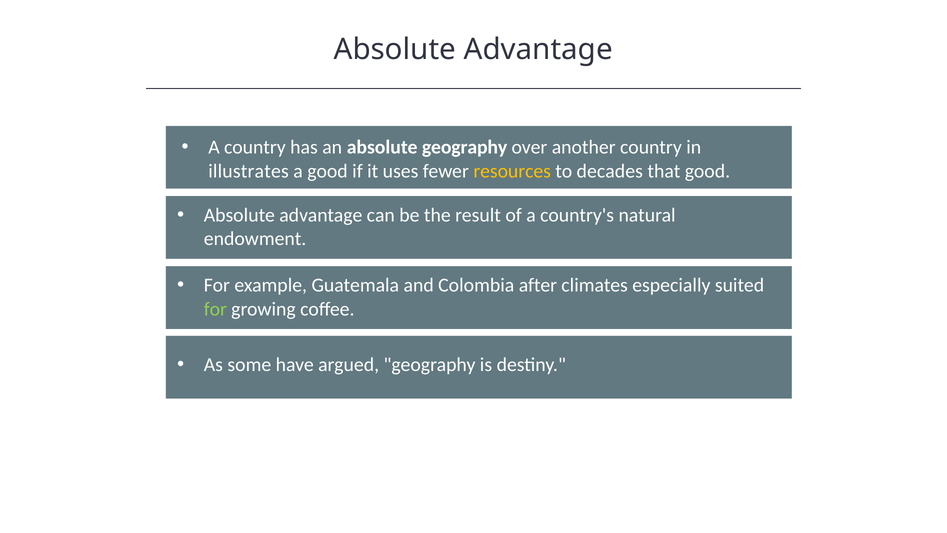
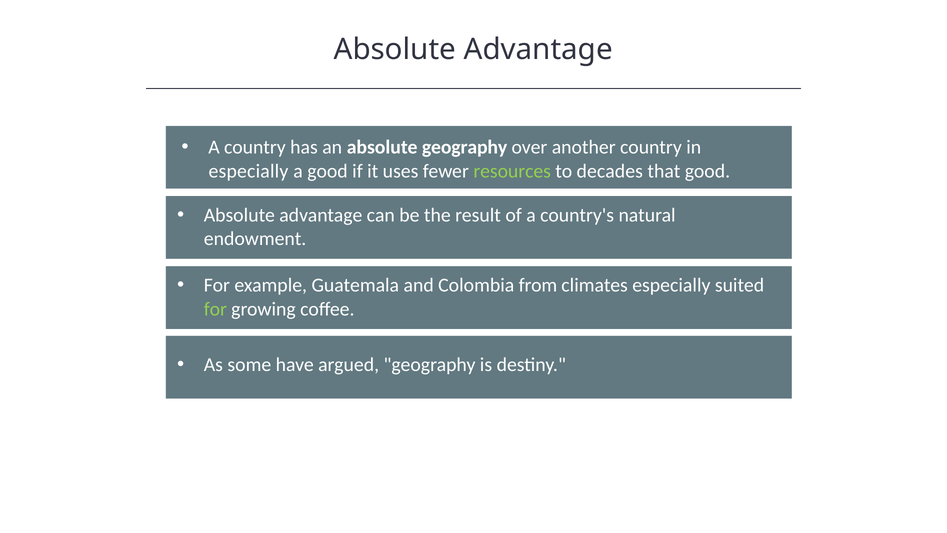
illustrates at (248, 171): illustrates -> especially
resources colour: yellow -> light green
after: after -> from
